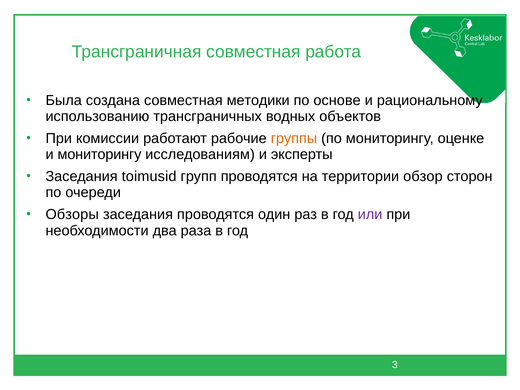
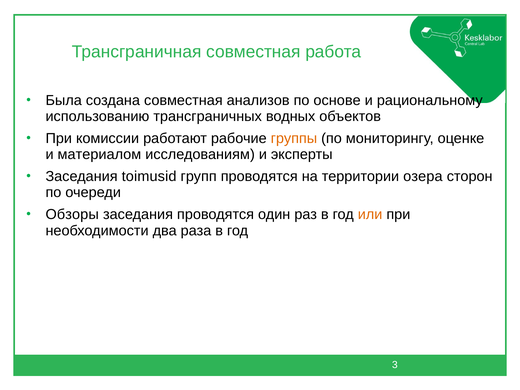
методики: методики -> анализов
и мониторингу: мониторингу -> материалом
обзор: обзор -> озера
или colour: purple -> orange
